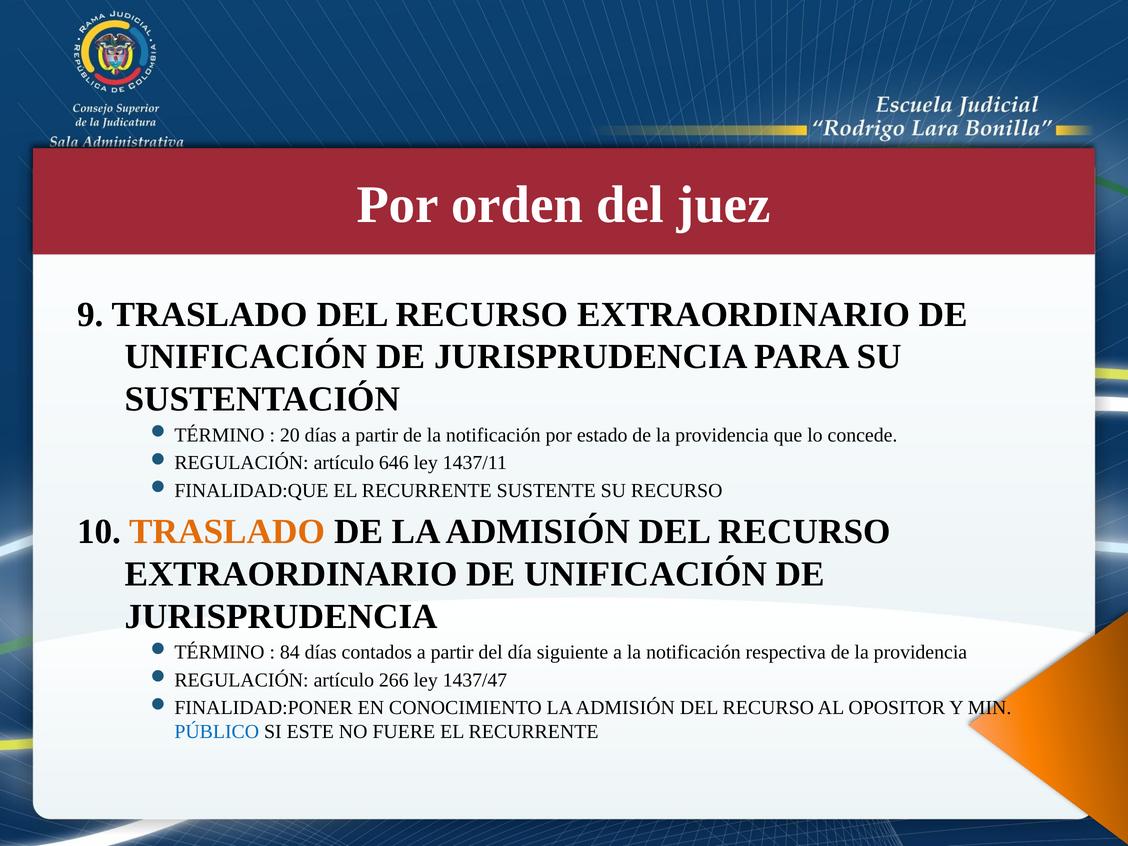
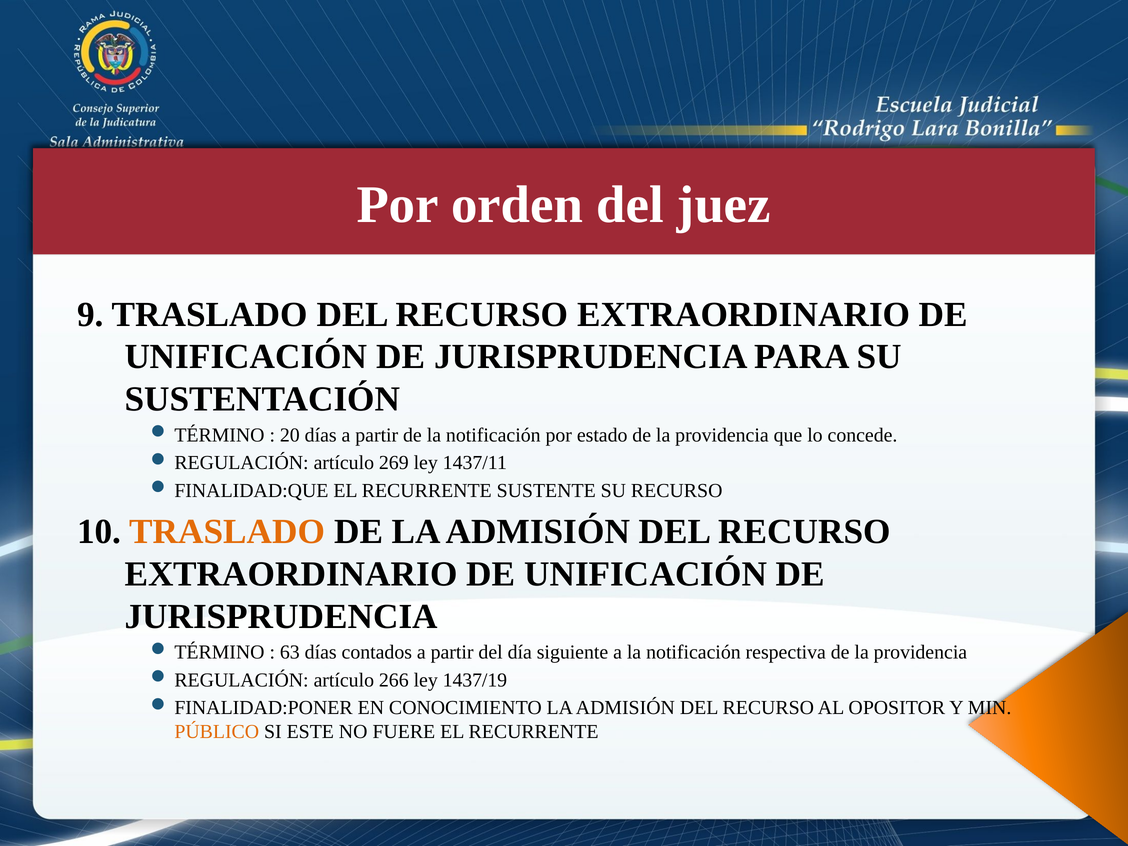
646: 646 -> 269
84: 84 -> 63
1437/47: 1437/47 -> 1437/19
PÚBLICO colour: blue -> orange
